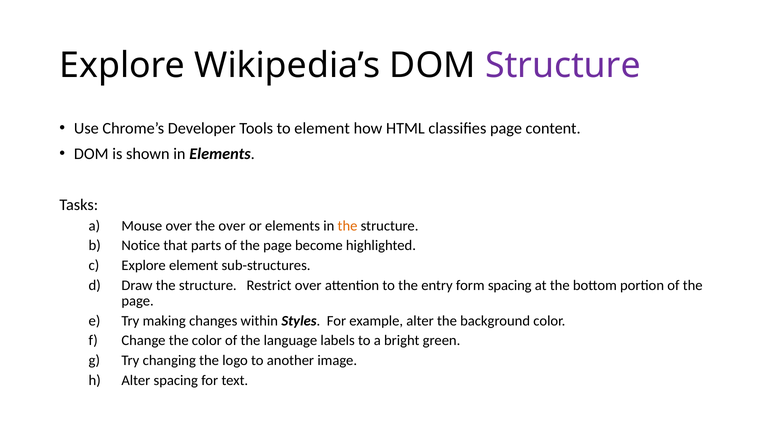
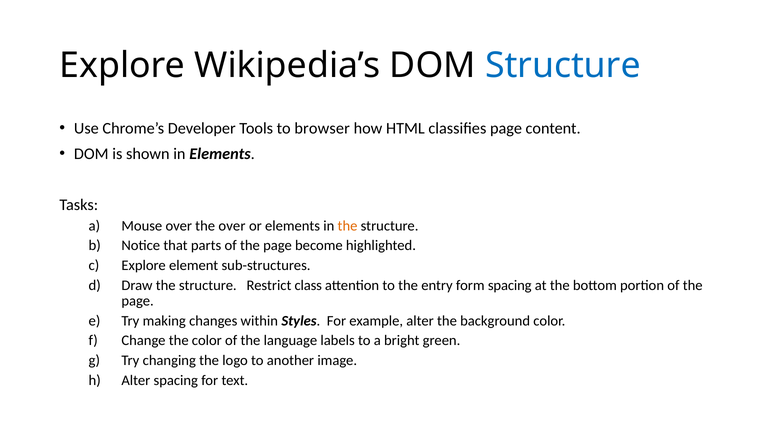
Structure at (563, 65) colour: purple -> blue
to element: element -> browser
Restrict over: over -> class
